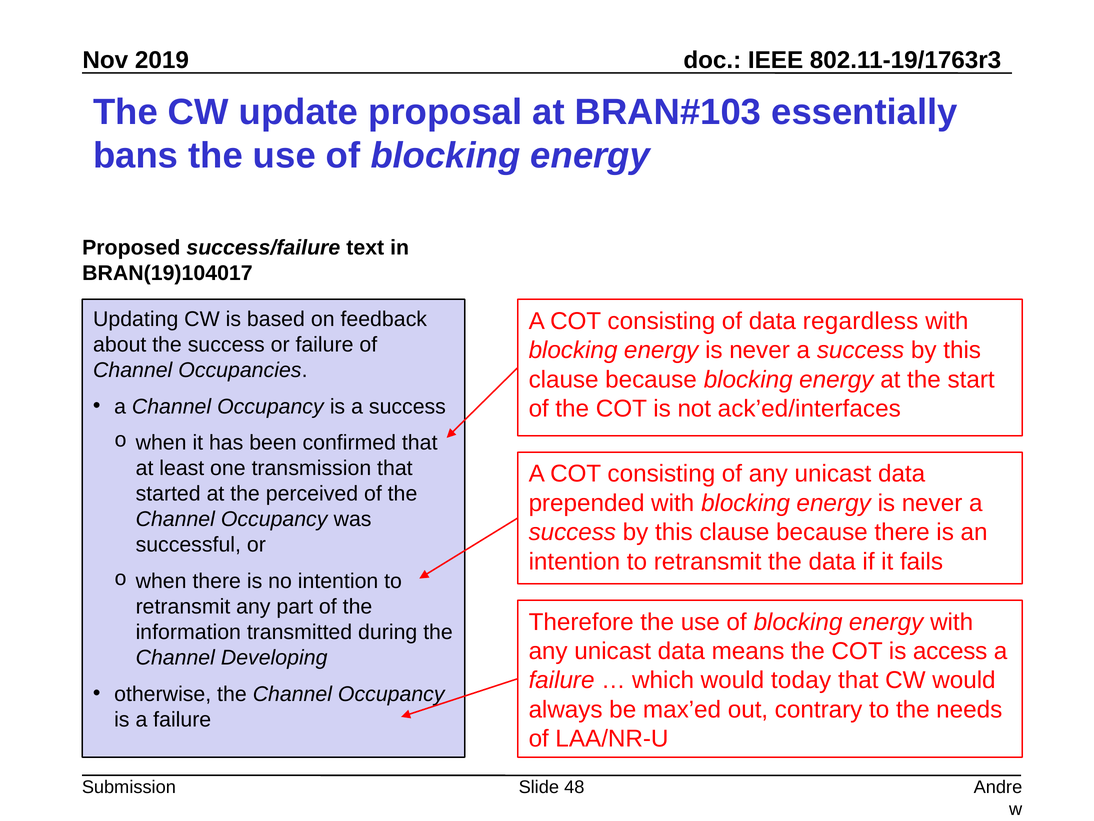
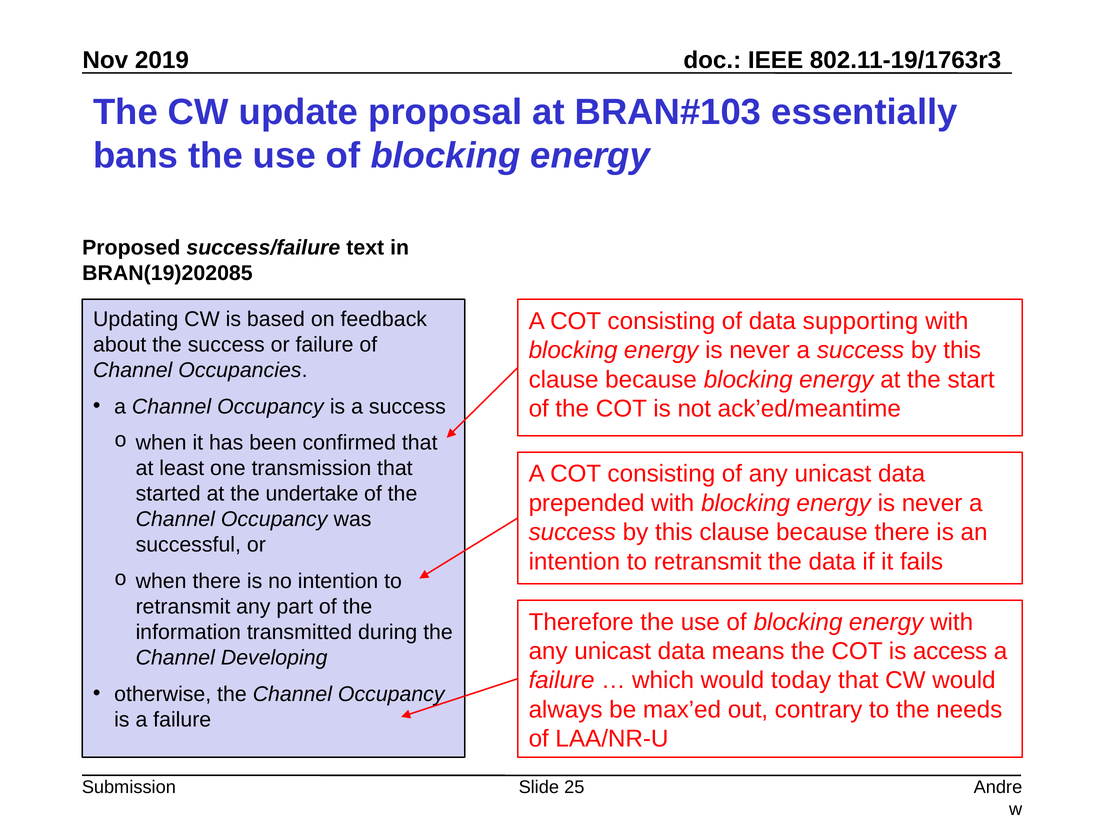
BRAN(19)104017: BRAN(19)104017 -> BRAN(19)202085
regardless: regardless -> supporting
ack’ed/interfaces: ack’ed/interfaces -> ack’ed/meantime
perceived: perceived -> undertake
48: 48 -> 25
